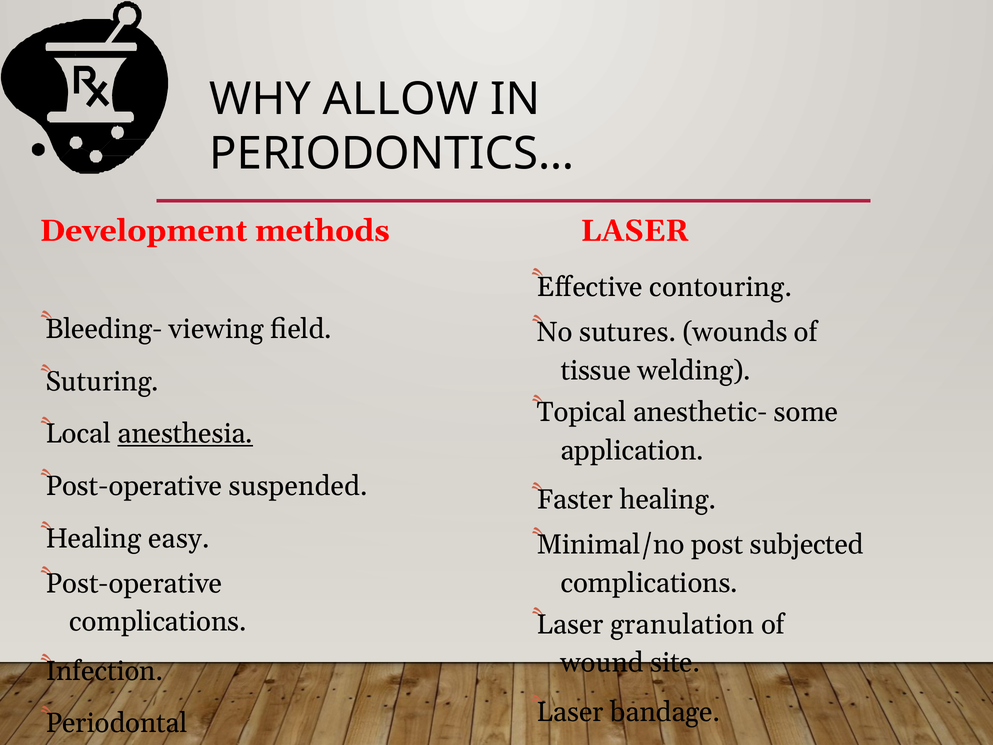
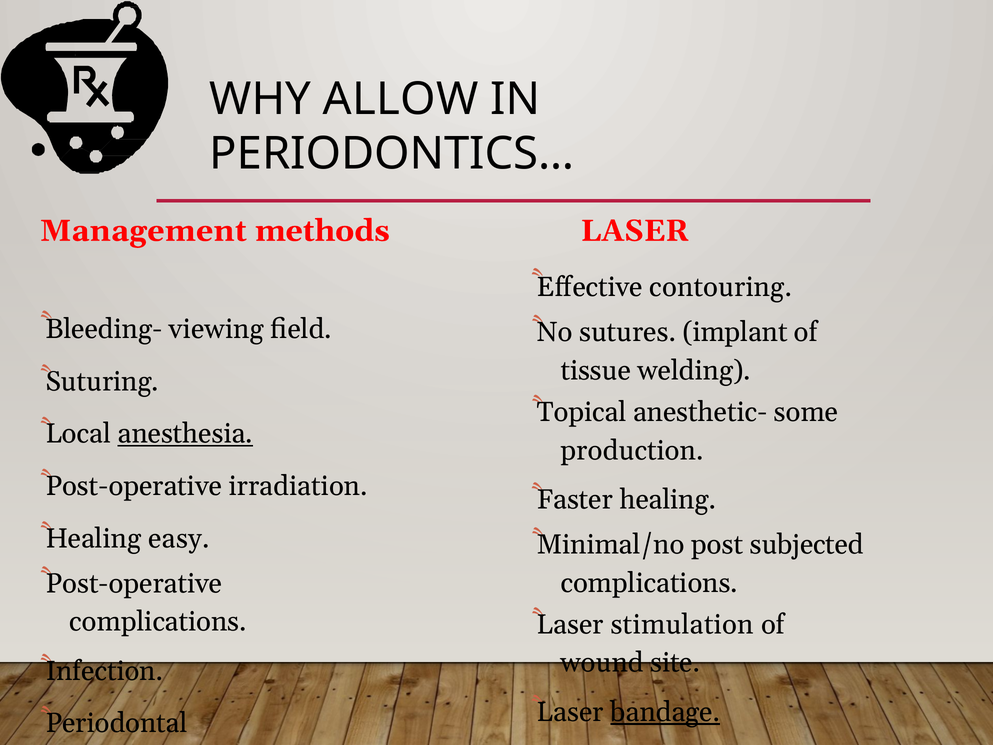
Development: Development -> Management
wounds: wounds -> implant
application: application -> production
suspended: suspended -> irradiation
granulation: granulation -> stimulation
bandage underline: none -> present
